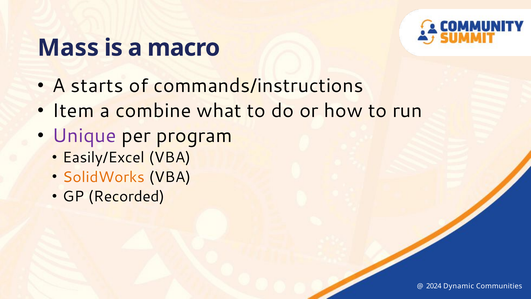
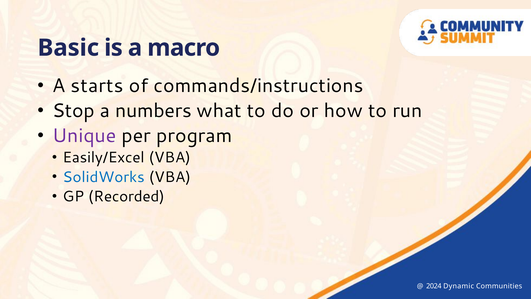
Mass: Mass -> Basic
Item: Item -> Stop
combine: combine -> numbers
SolidWorks colour: orange -> blue
